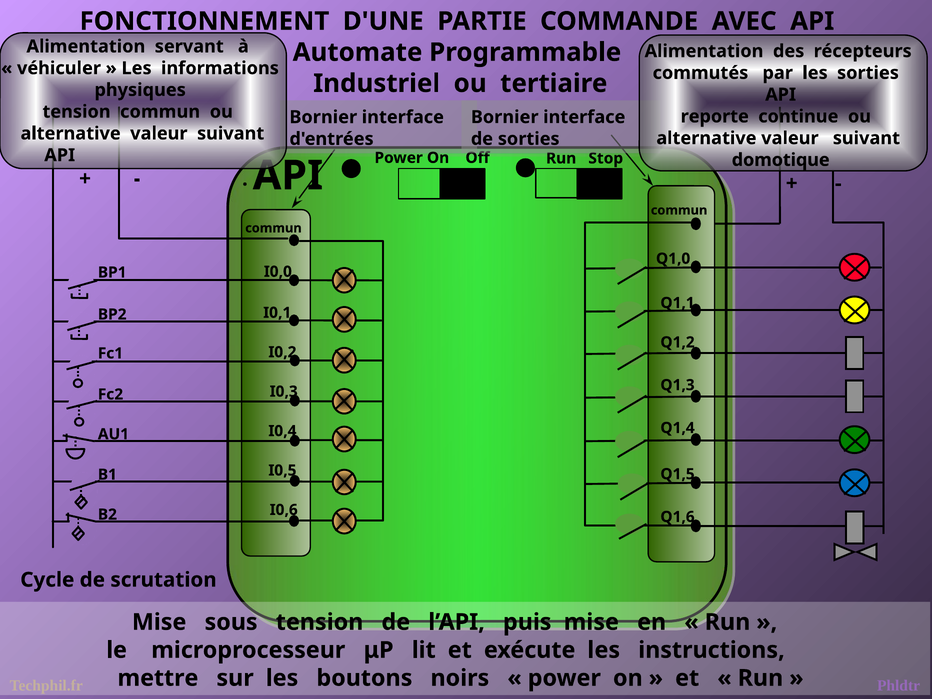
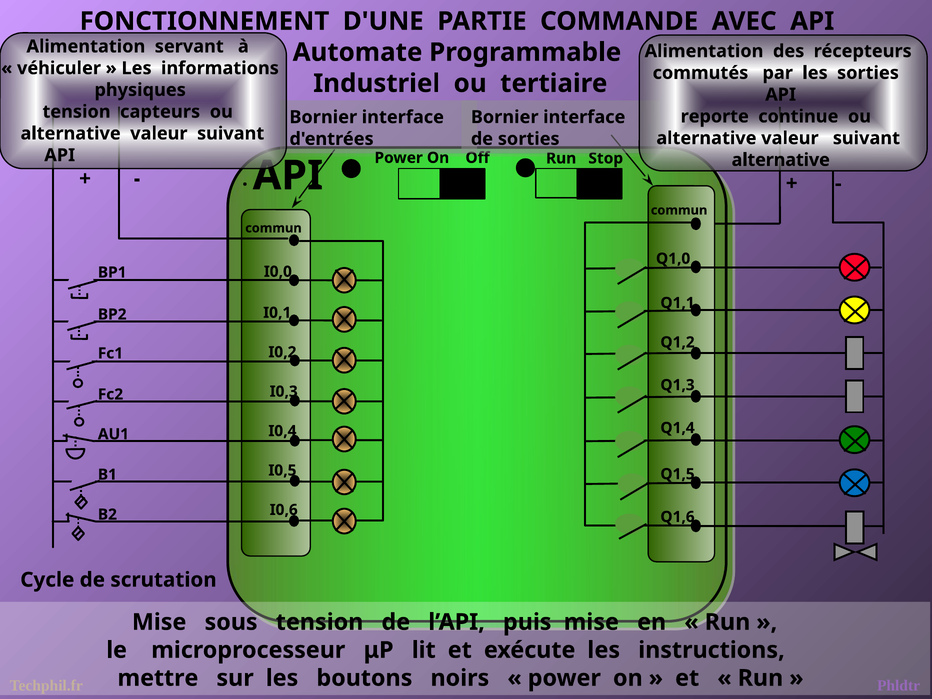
tension commun: commun -> capteurs
domotique at (781, 160): domotique -> alternative
